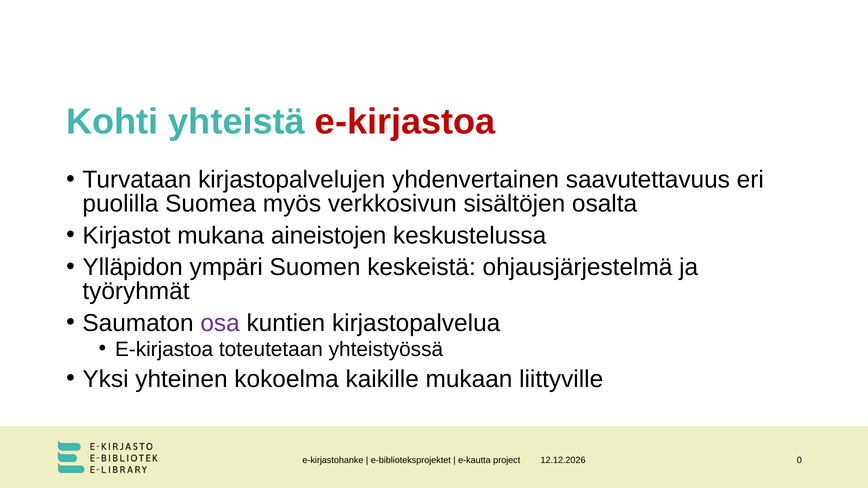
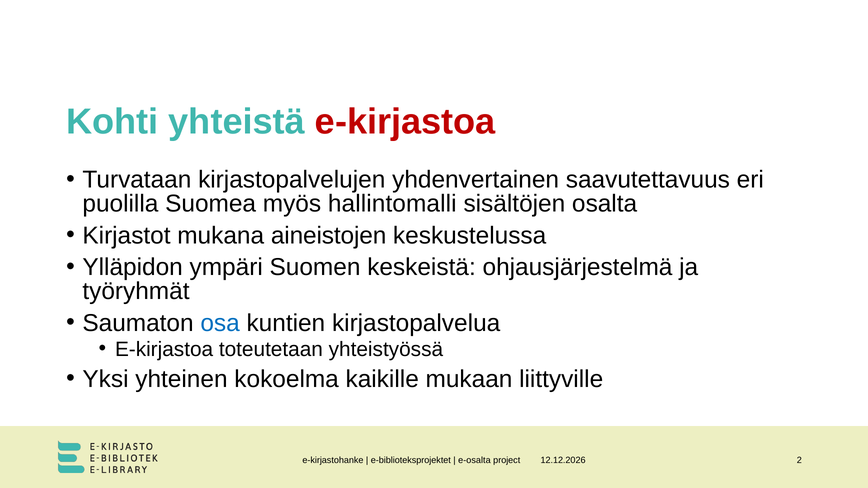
verkkosivun: verkkosivun -> hallintomalli
osa colour: purple -> blue
e-kautta: e-kautta -> e-osalta
0: 0 -> 2
